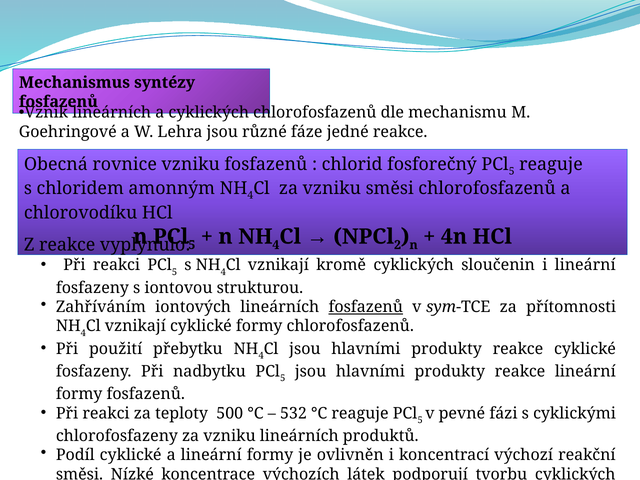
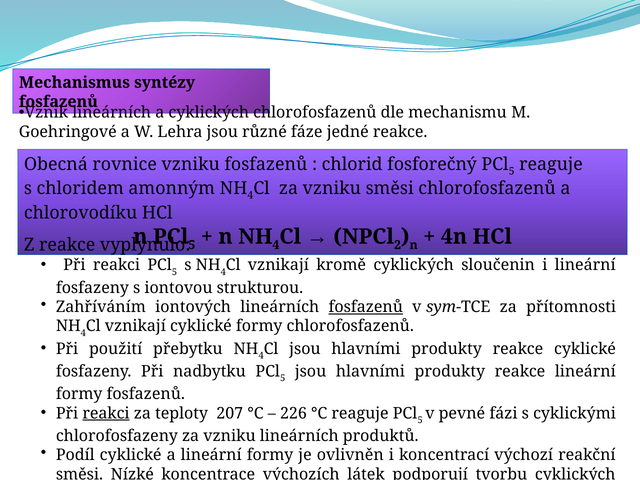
reakci at (106, 413) underline: none -> present
500: 500 -> 207
532: 532 -> 226
